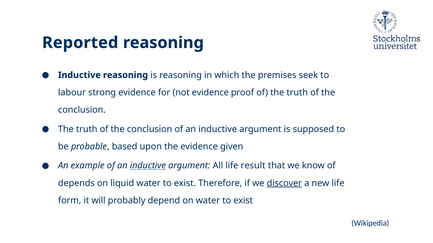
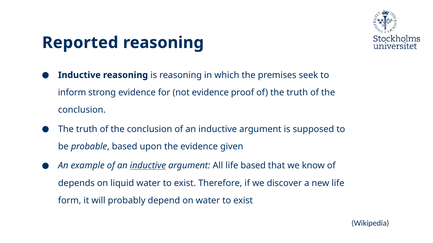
labour: labour -> inform
life result: result -> based
discover underline: present -> none
